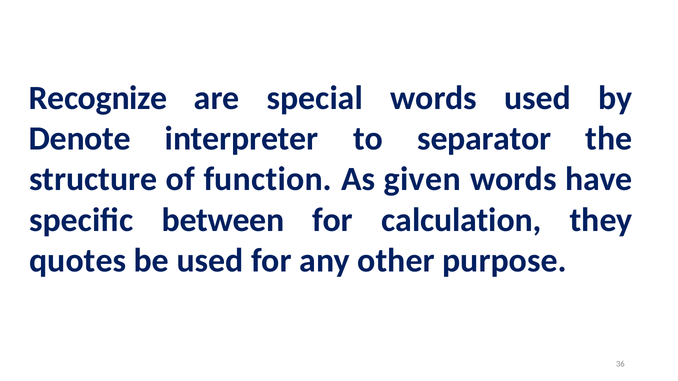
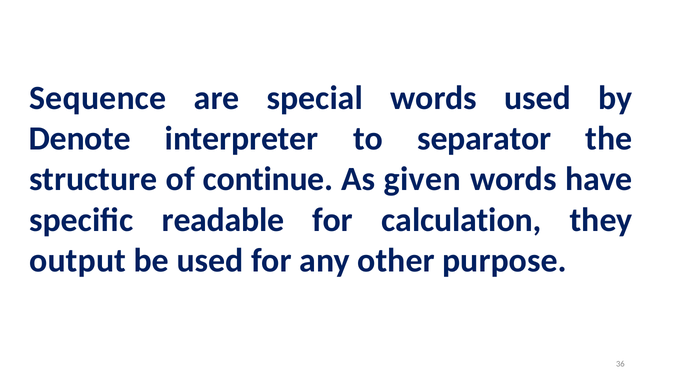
Recognize: Recognize -> Sequence
function: function -> continue
between: between -> readable
quotes: quotes -> output
